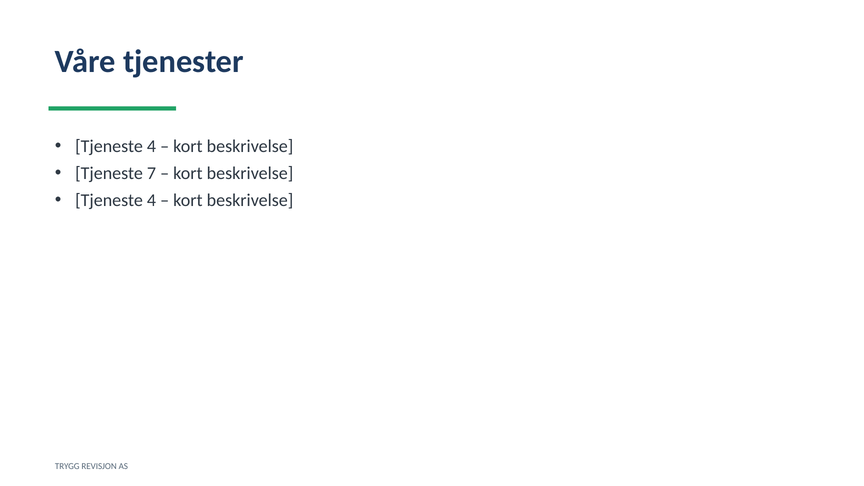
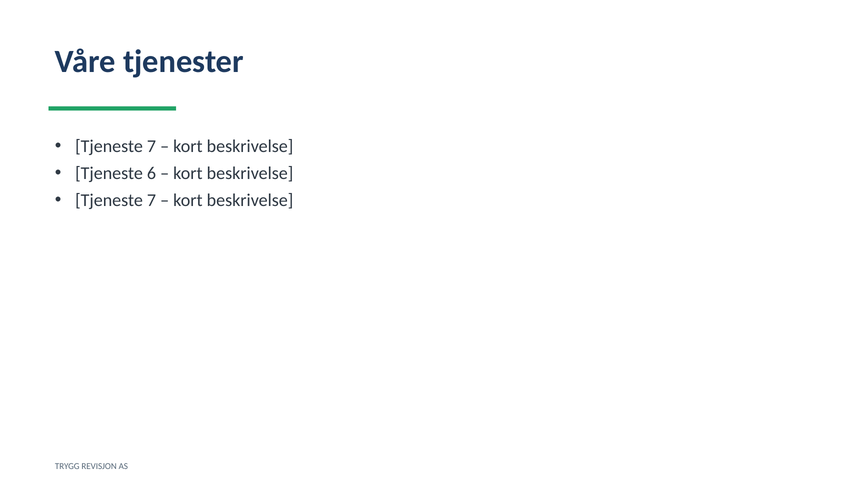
4 at (151, 146): 4 -> 7
7: 7 -> 6
4 at (151, 200): 4 -> 7
